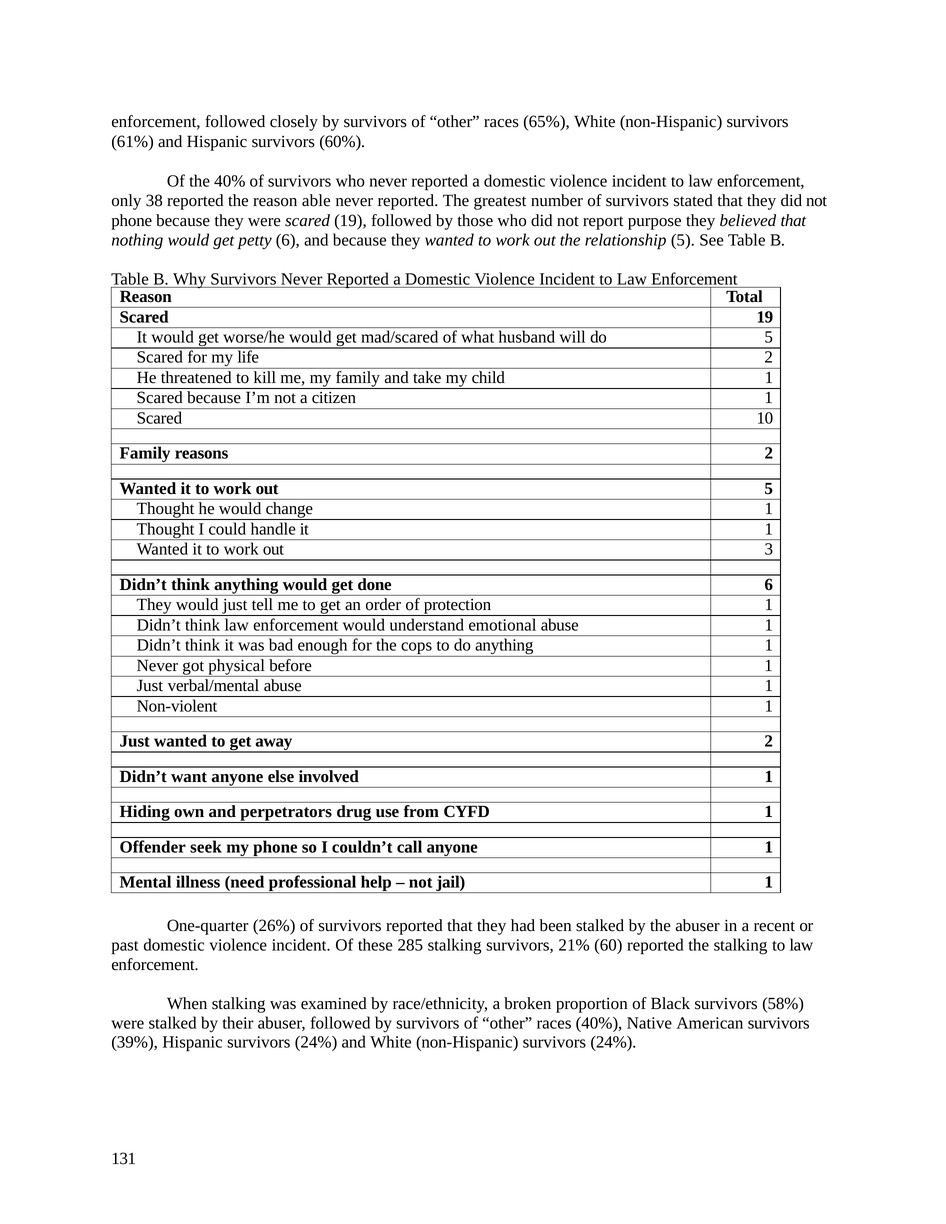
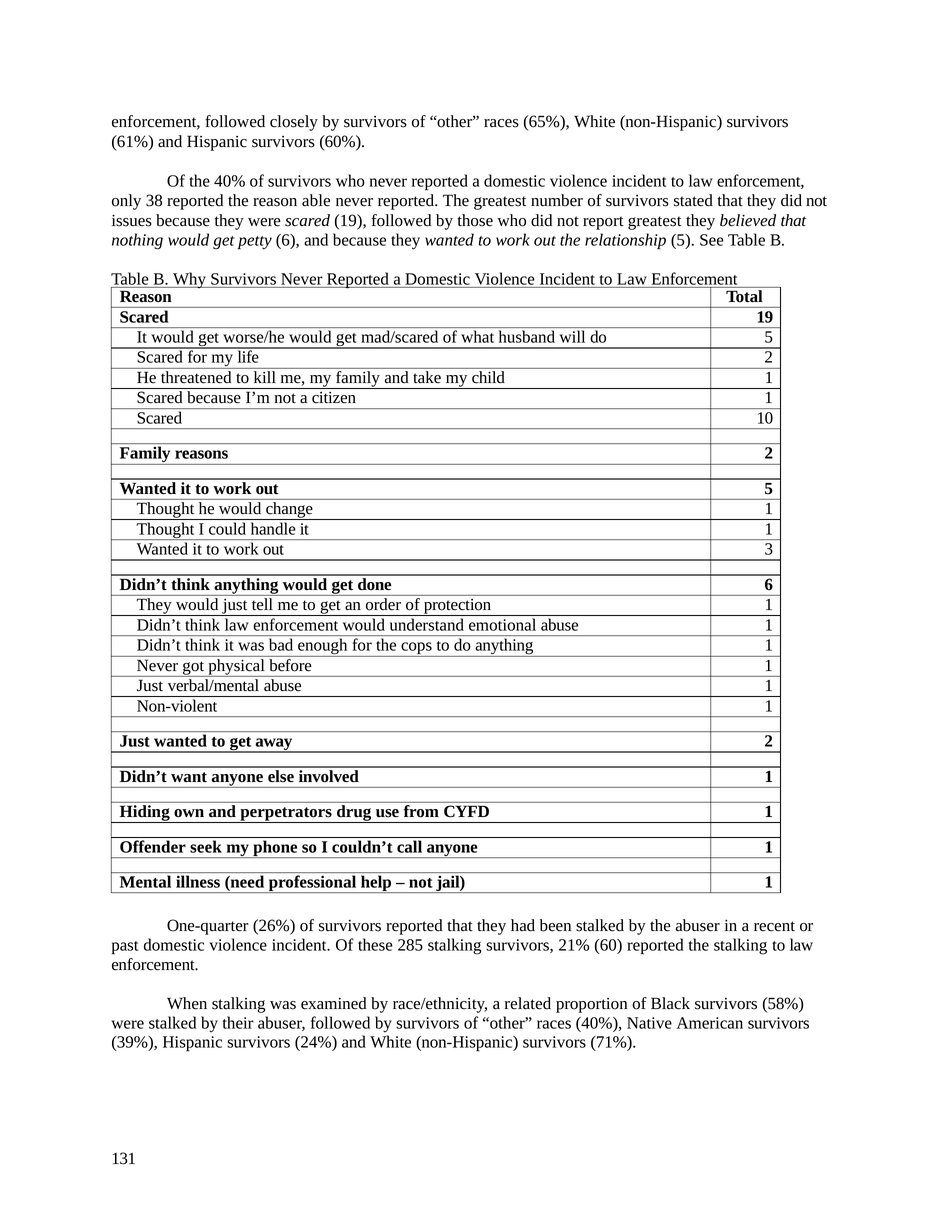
phone at (132, 221): phone -> issues
report purpose: purpose -> greatest
broken: broken -> related
non-Hispanic survivors 24%: 24% -> 71%
